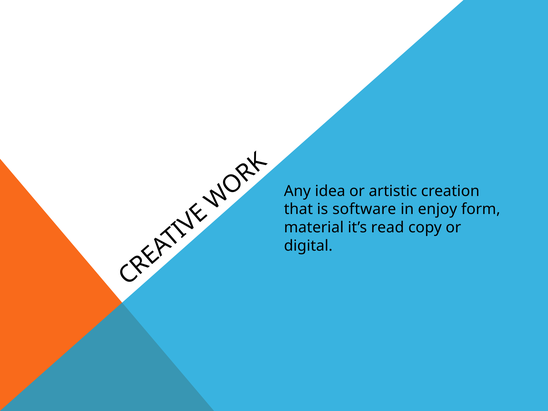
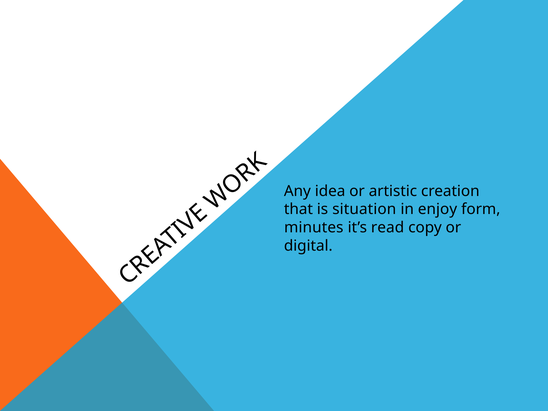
software: software -> situation
material: material -> minutes
